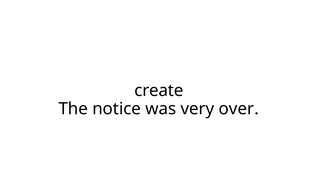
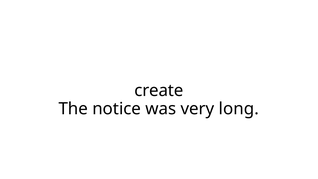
over: over -> long
